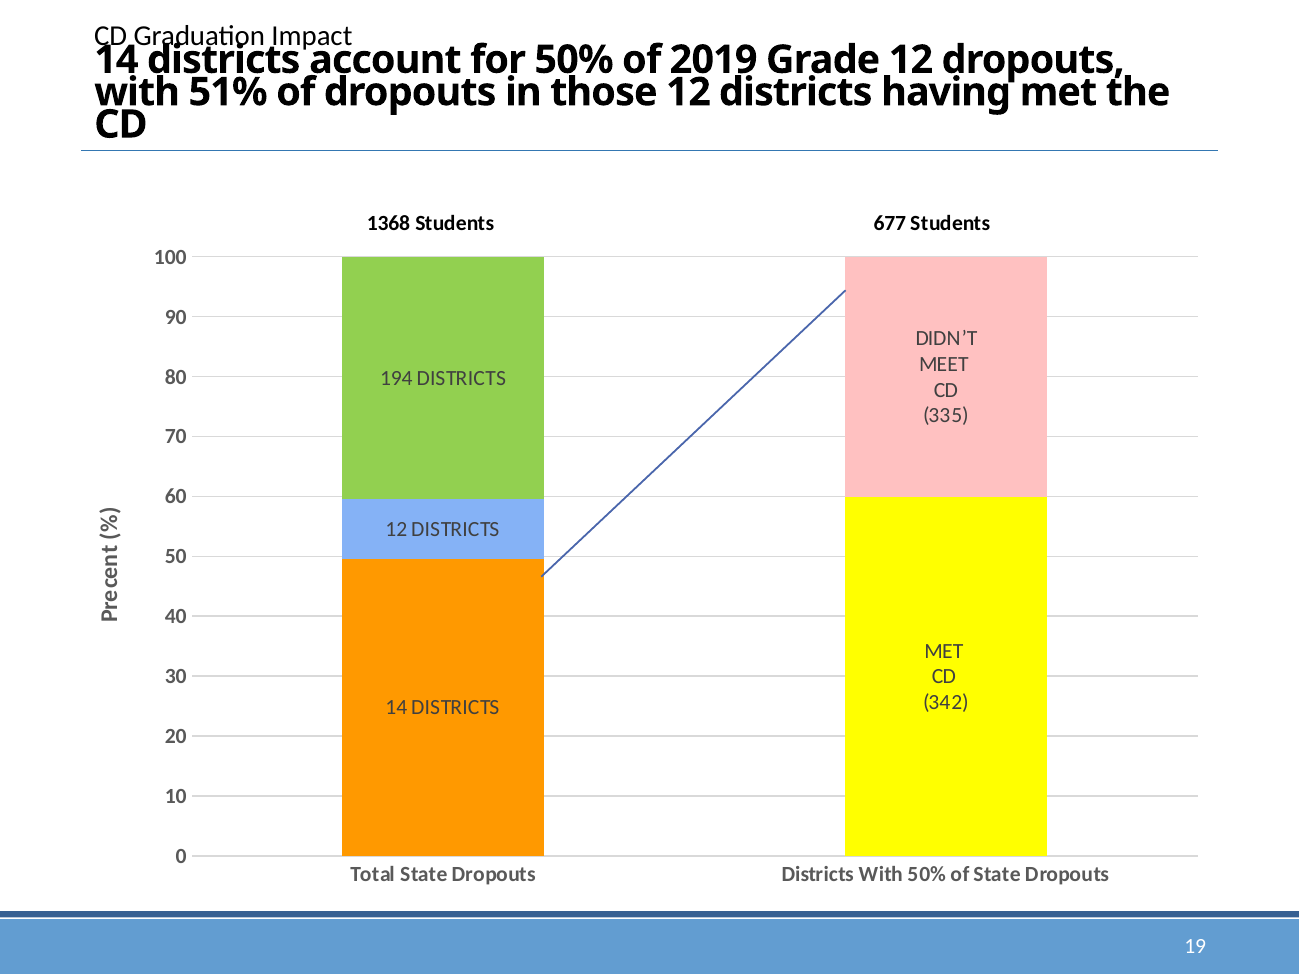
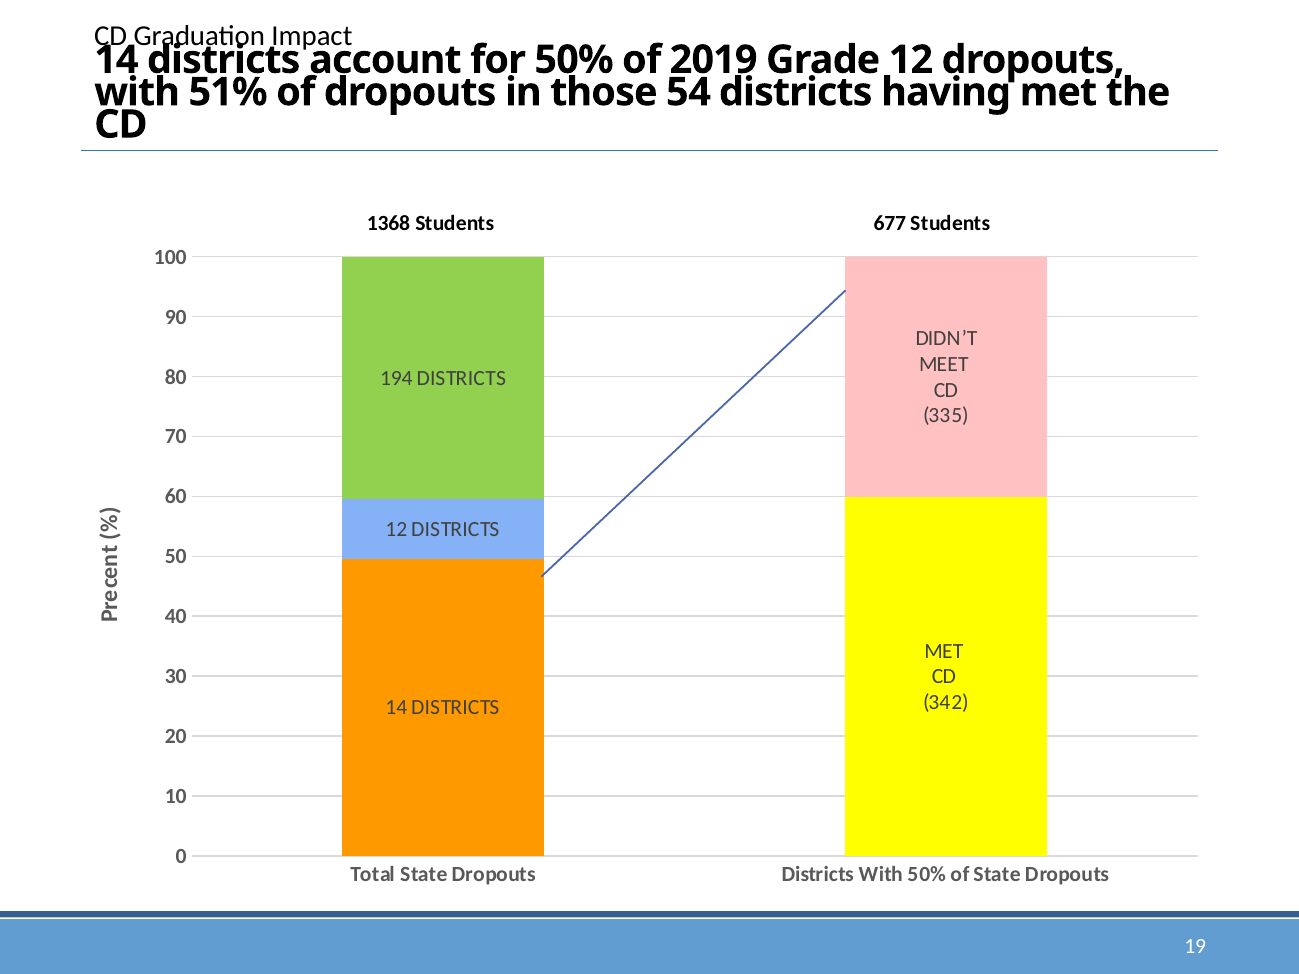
those 12: 12 -> 54
